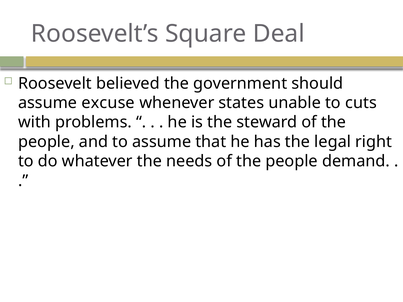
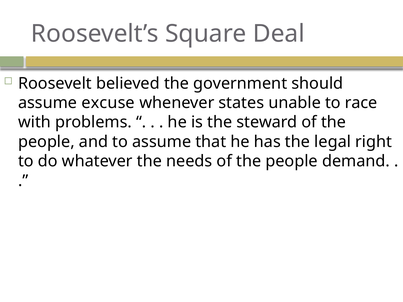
cuts: cuts -> race
